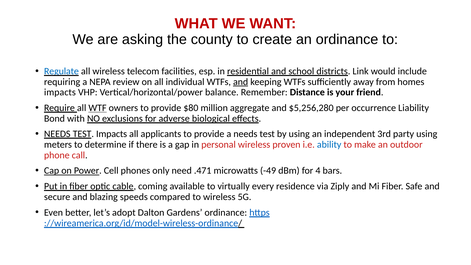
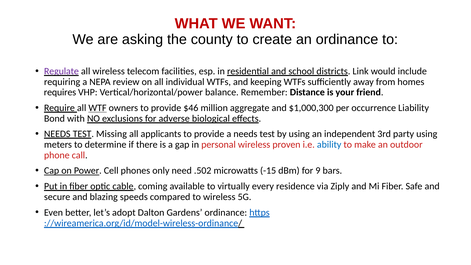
Regulate colour: blue -> purple
and at (241, 82) underline: present -> none
impacts at (60, 92): impacts -> requires
$80: $80 -> $46
$5,256,280: $5,256,280 -> $1,000,300
TEST Impacts: Impacts -> Missing
.471: .471 -> .502
-49: -49 -> -15
4: 4 -> 9
